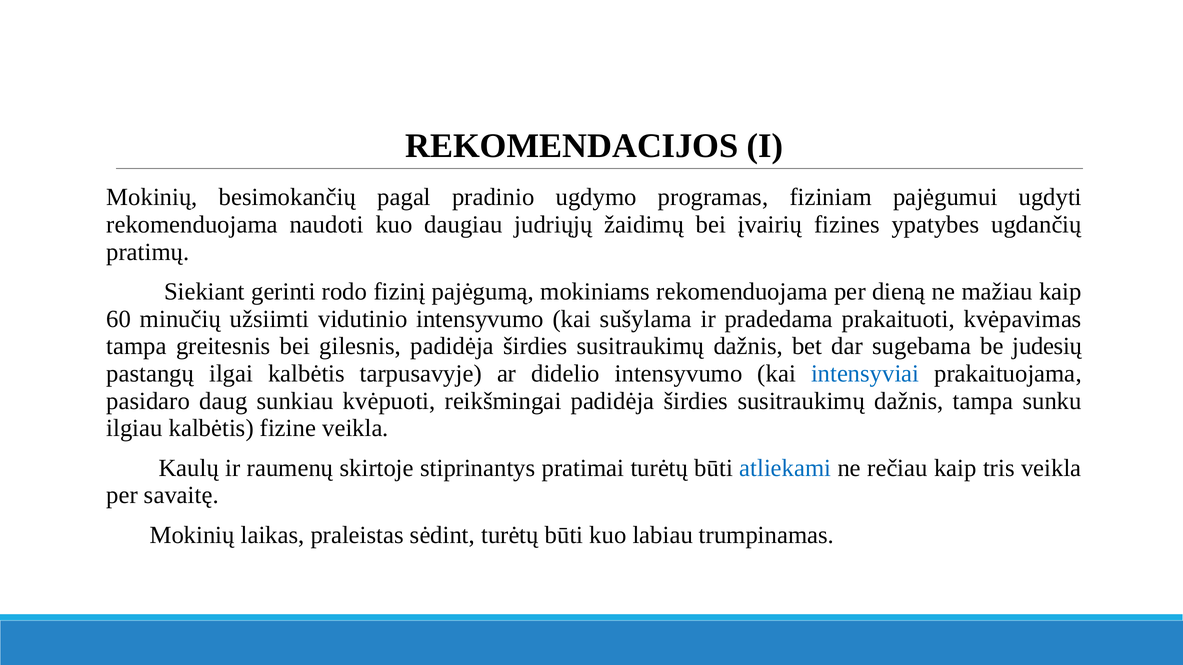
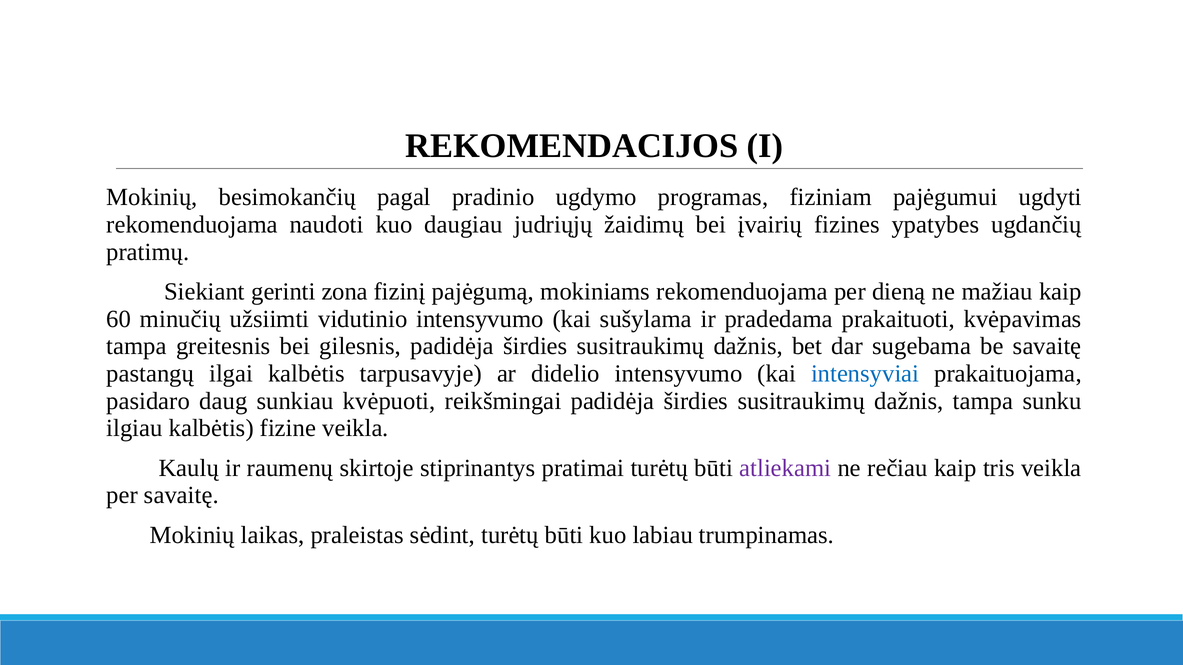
rodo: rodo -> zona
be judesių: judesių -> savaitę
atliekami colour: blue -> purple
